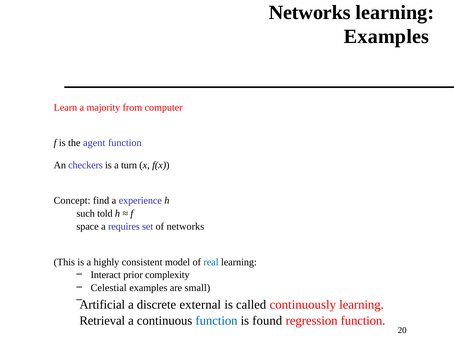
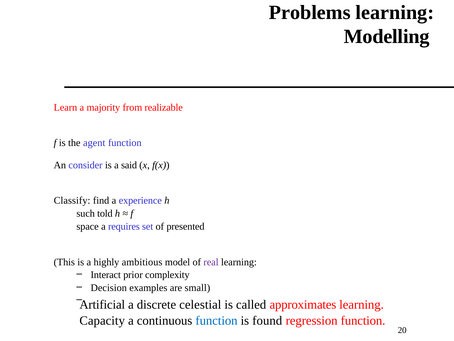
Networks at (310, 12): Networks -> Problems
Examples at (386, 37): Examples -> Modelling
computer: computer -> realizable
checkers: checkers -> consider
turn: turn -> said
Concept: Concept -> Classify
of networks: networks -> presented
consistent: consistent -> ambitious
real colour: blue -> purple
Celestial: Celestial -> Decision
external: external -> celestial
continuously: continuously -> approximates
Retrieval: Retrieval -> Capacity
